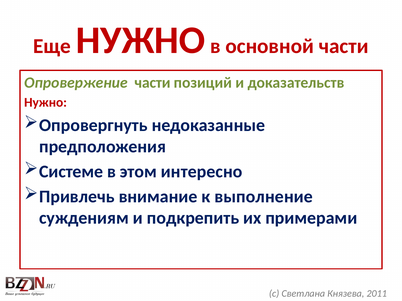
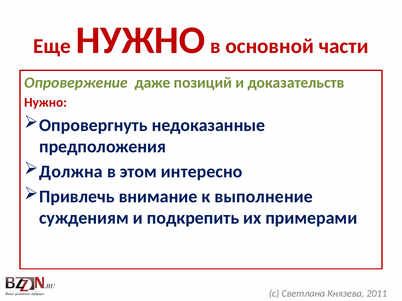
Опровержение части: части -> даже
Системе: Системе -> Должна
